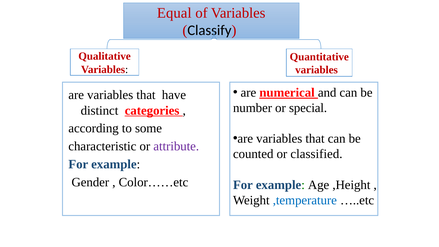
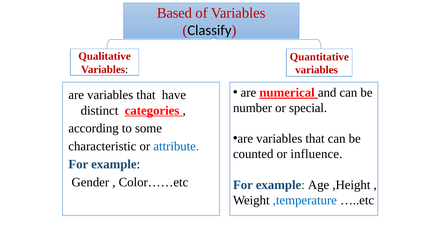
Equal: Equal -> Based
attribute colour: purple -> blue
classified: classified -> influence
